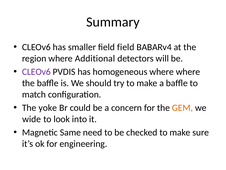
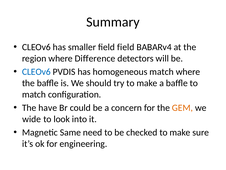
Additional: Additional -> Difference
CLEOv6 at (36, 72) colour: purple -> blue
homogeneous where: where -> match
yoke: yoke -> have
